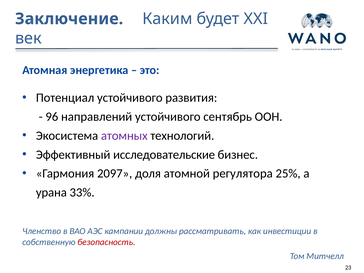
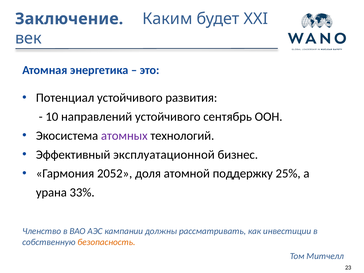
96: 96 -> 10
исследовательские: исследовательские -> эксплуатационной
2097: 2097 -> 2052
регулятора: регулятора -> поддержку
безопасность colour: red -> orange
